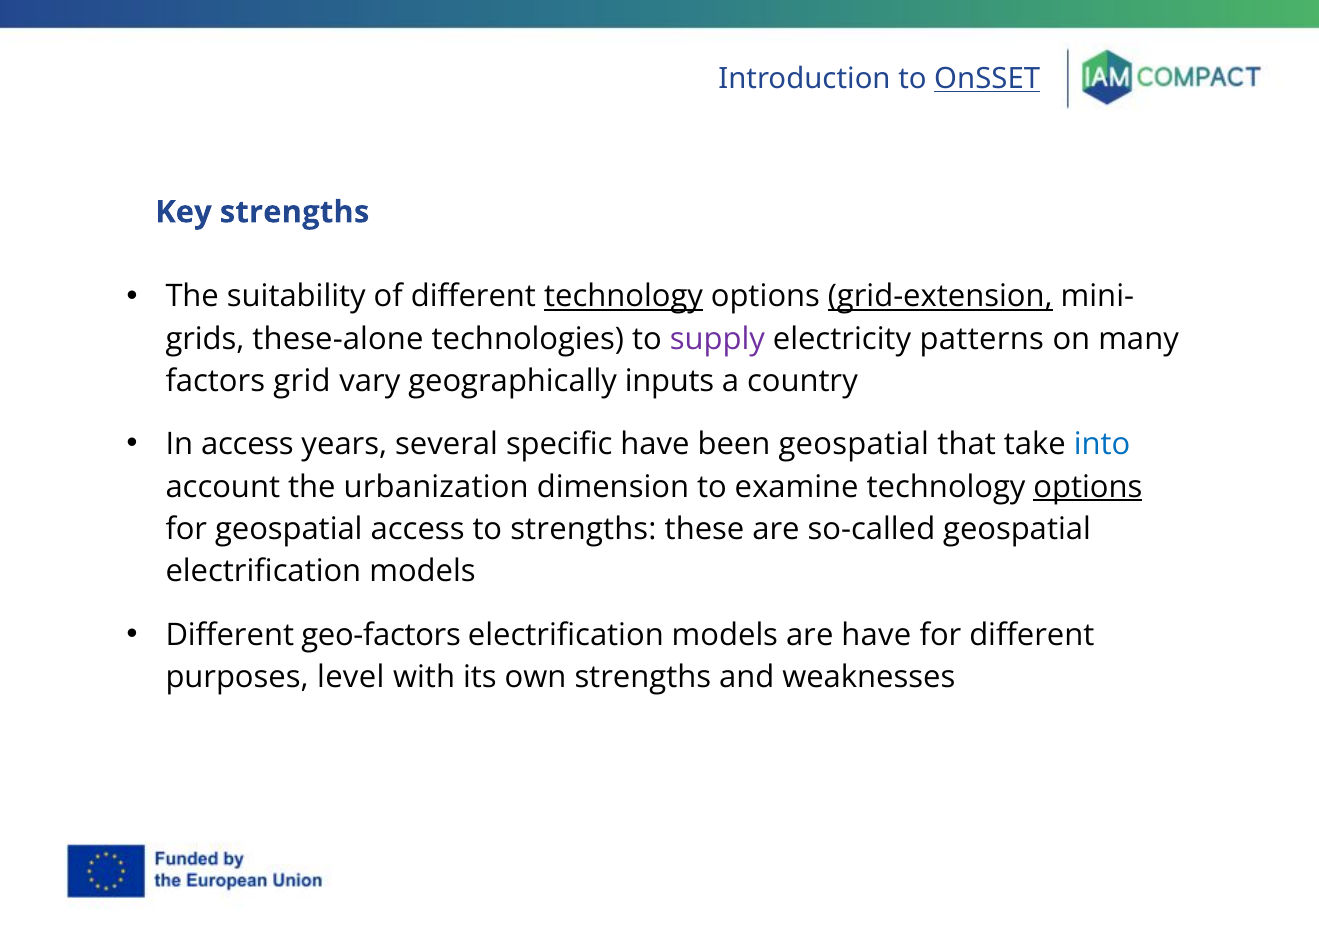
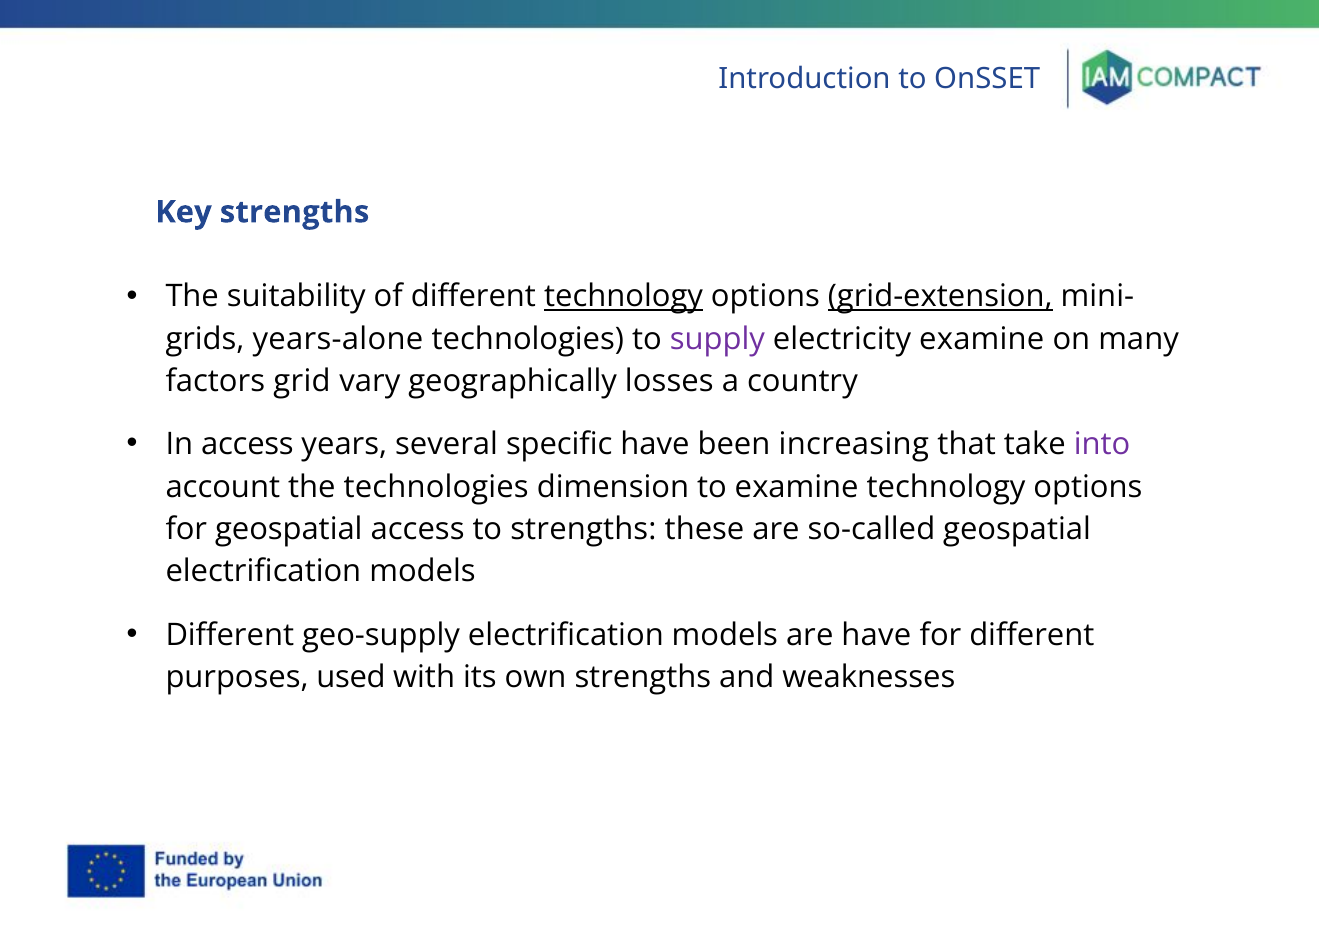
OnSSET underline: present -> none
these-alone: these-alone -> years-alone
electricity patterns: patterns -> examine
inputs: inputs -> losses
been geospatial: geospatial -> increasing
into colour: blue -> purple
the urbanization: urbanization -> technologies
options at (1088, 487) underline: present -> none
geo-factors: geo-factors -> geo-supply
level: level -> used
